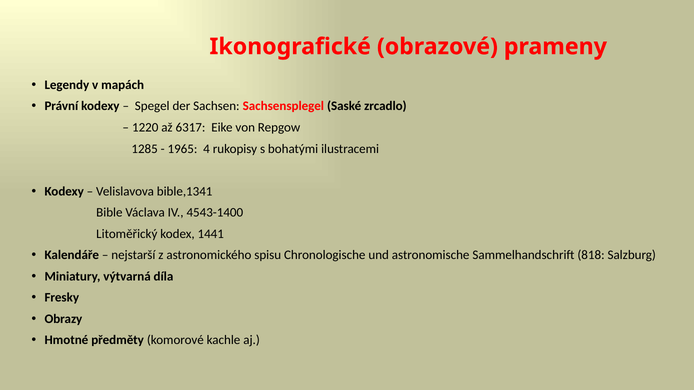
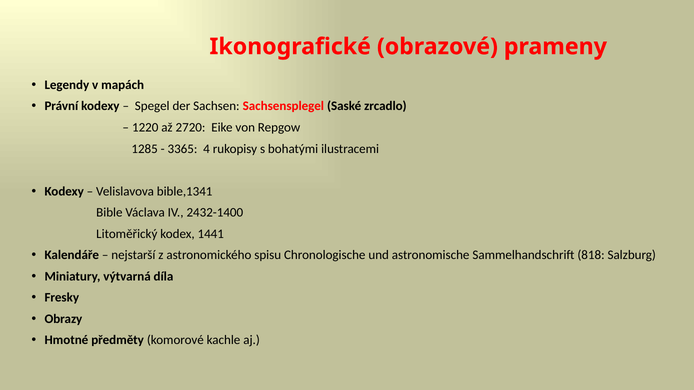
6317: 6317 -> 2720
1965: 1965 -> 3365
4543-1400: 4543-1400 -> 2432-1400
